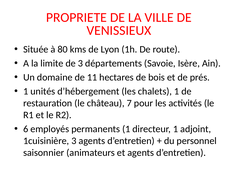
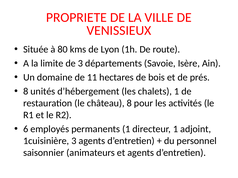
1 at (26, 92): 1 -> 8
château 7: 7 -> 8
